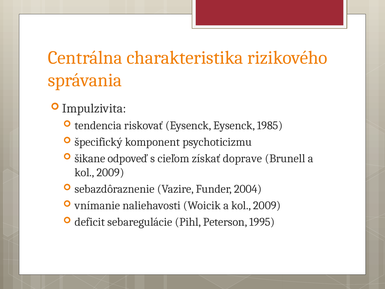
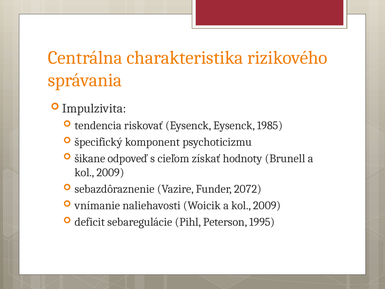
doprave: doprave -> hodnoty
2004: 2004 -> 2072
